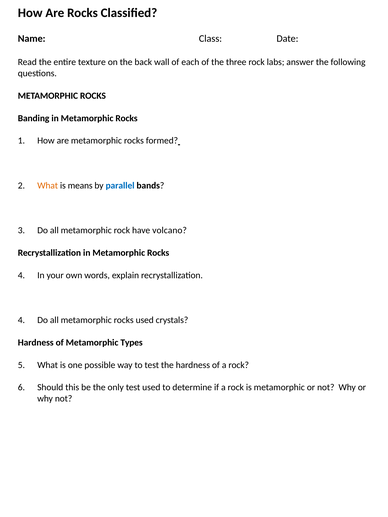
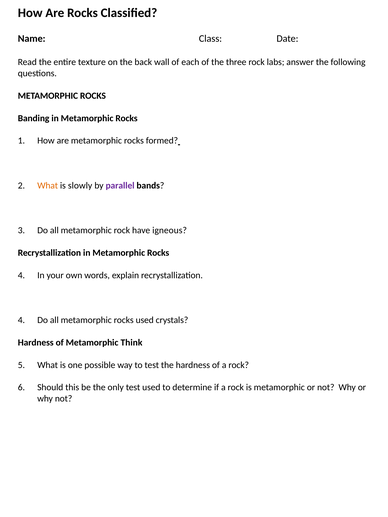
means: means -> slowly
parallel colour: blue -> purple
volcano: volcano -> igneous
Types: Types -> Think
